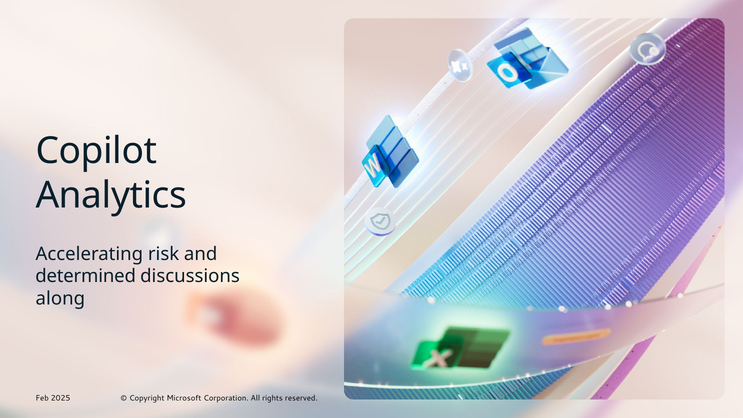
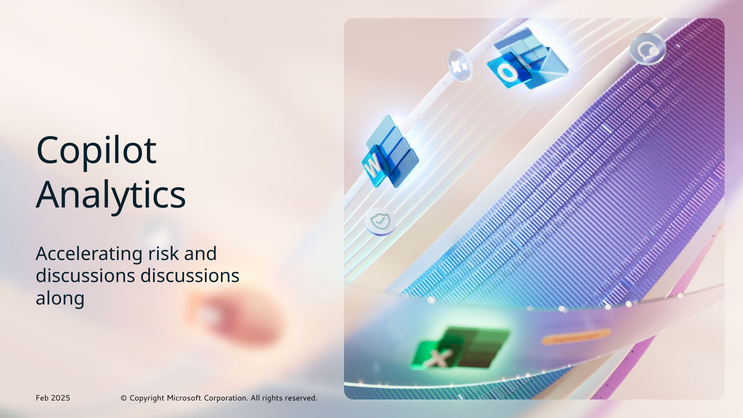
determined at (86, 276): determined -> discussions
